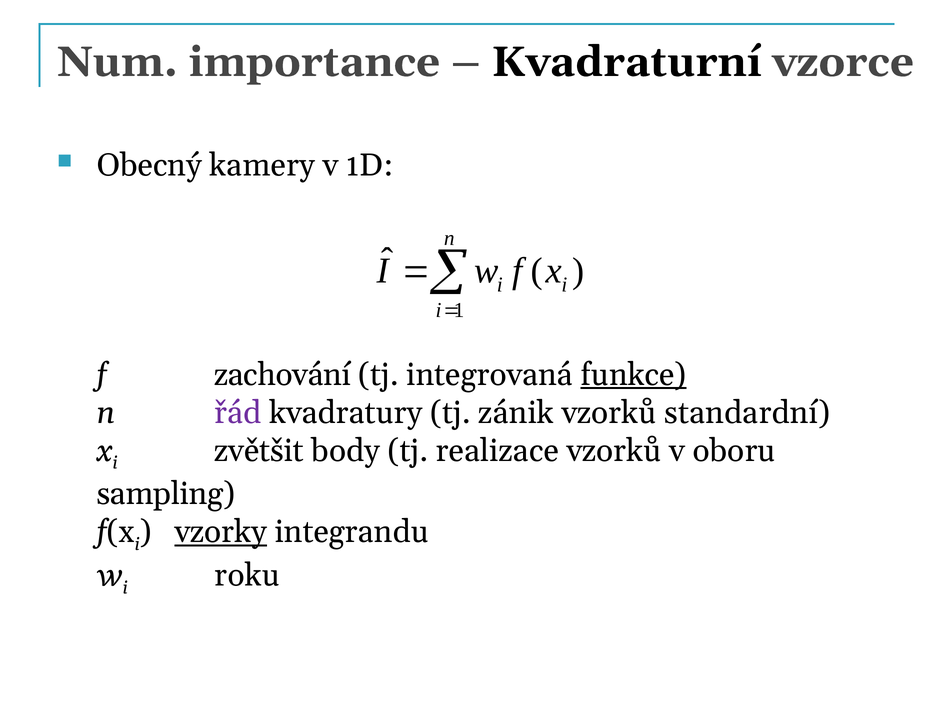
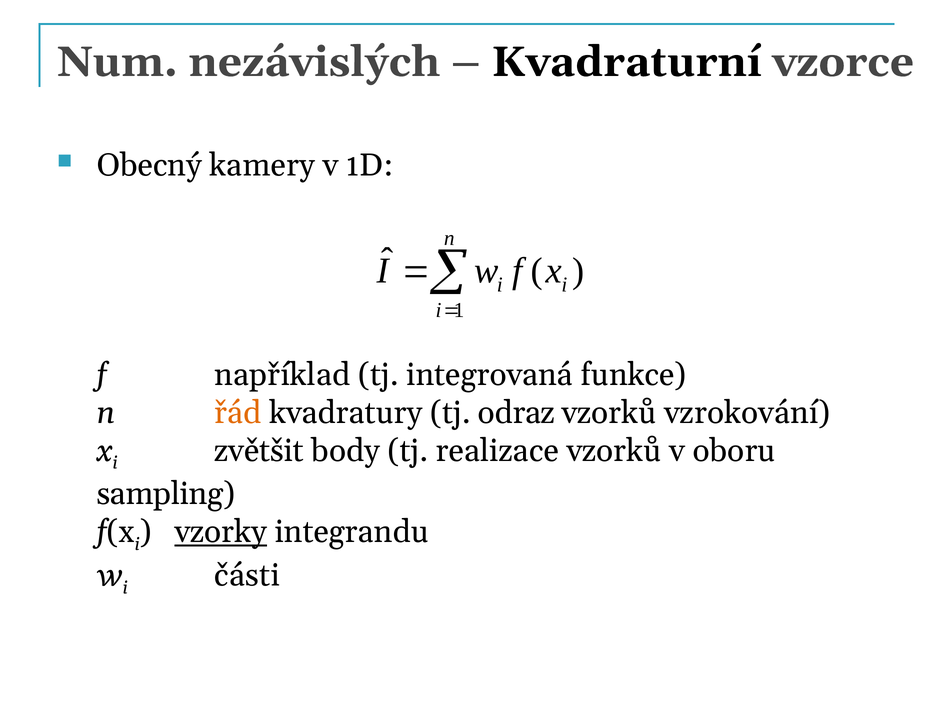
importance: importance -> nezávislých
zachování: zachování -> například
funkce underline: present -> none
řád colour: purple -> orange
zánik: zánik -> odraz
standardní: standardní -> vzrokování
roku: roku -> části
